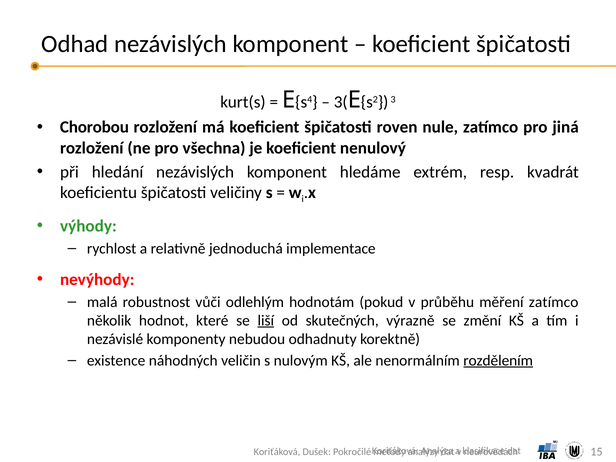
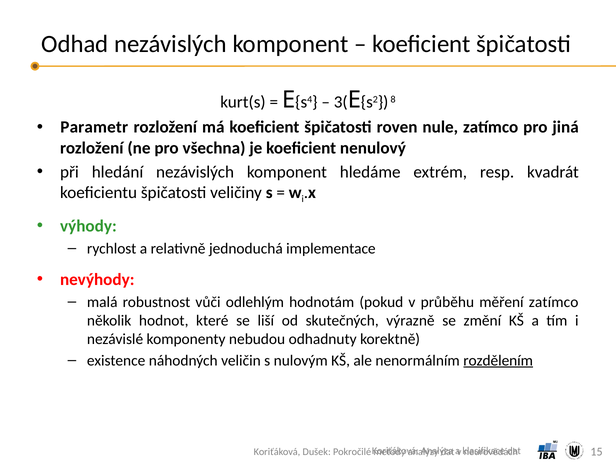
3: 3 -> 8
Chorobou: Chorobou -> Parametr
liší underline: present -> none
